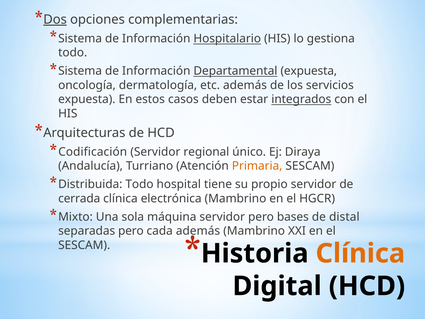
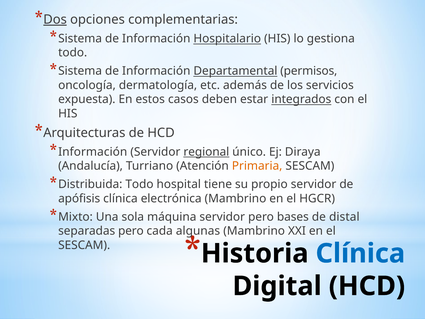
Departamental expuesta: expuesta -> permisos
Codificación at (93, 152): Codificación -> Información
regional underline: none -> present
cerrada: cerrada -> apófisis
cada además: además -> algunas
Clínica at (360, 253) colour: orange -> blue
